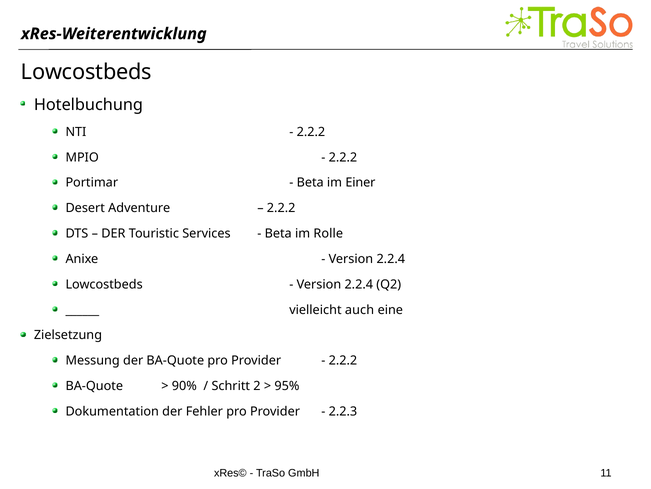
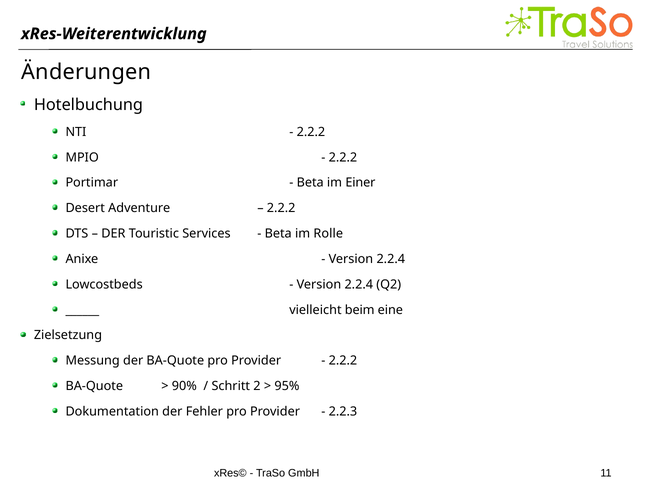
Lowcostbeds at (86, 72): Lowcostbeds -> Änderungen
auch: auch -> beim
